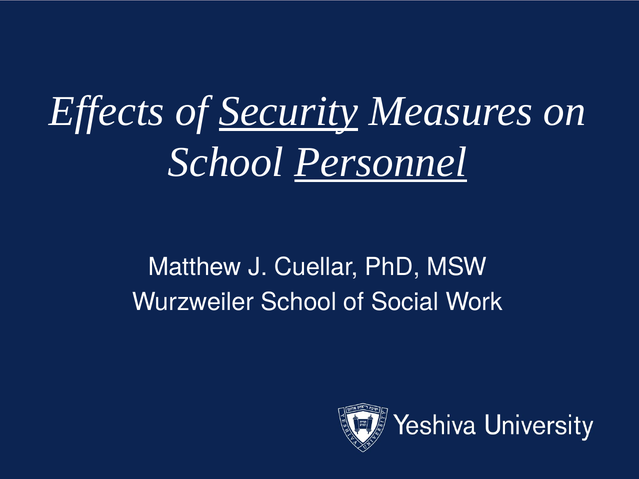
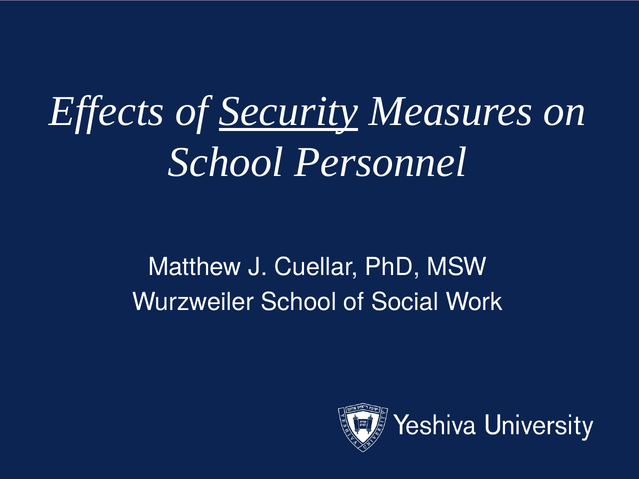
Personnel underline: present -> none
